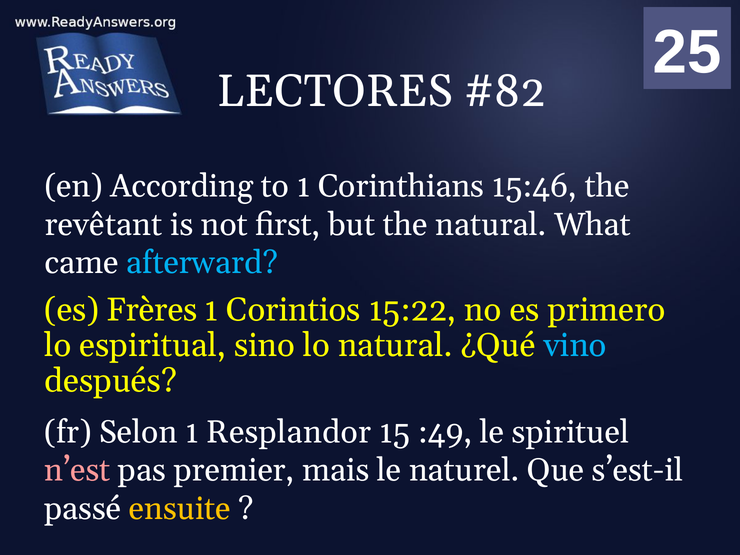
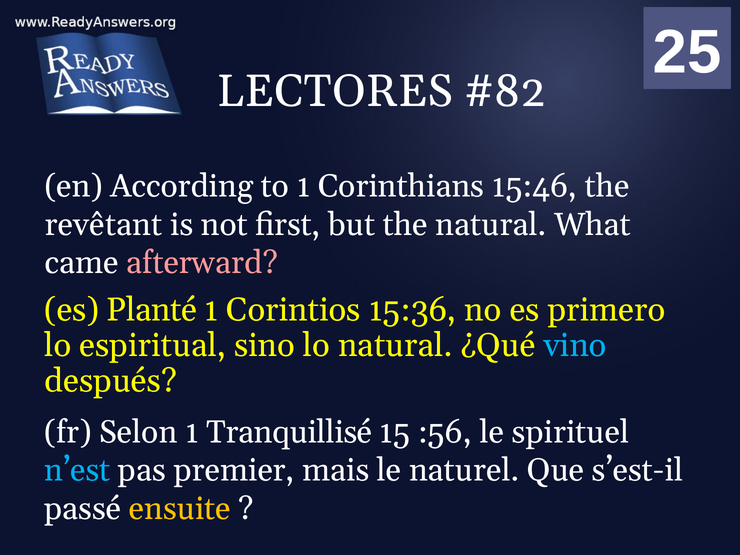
afterward colour: light blue -> pink
Frères: Frères -> Planté
15:22: 15:22 -> 15:36
Resplandor: Resplandor -> Tranquillisé
:49: :49 -> :56
n’est colour: pink -> light blue
